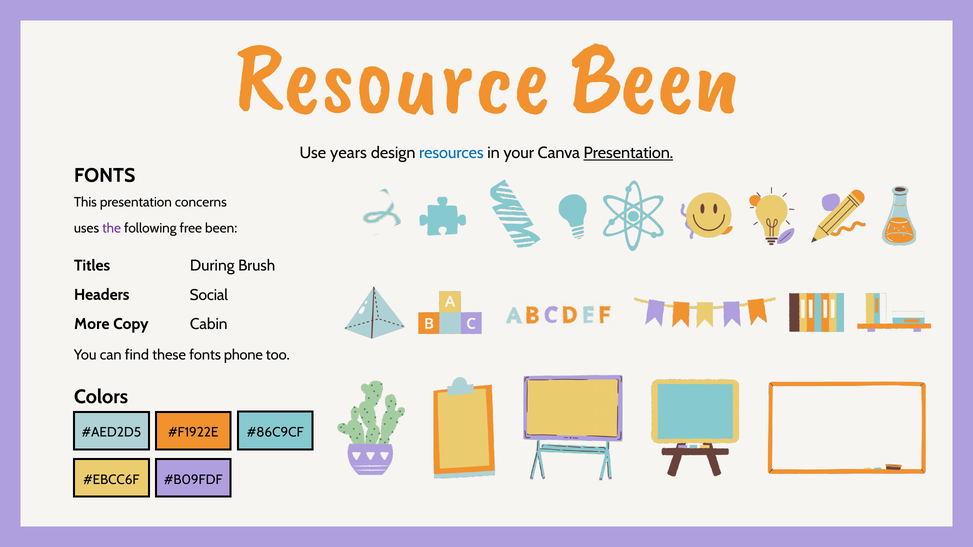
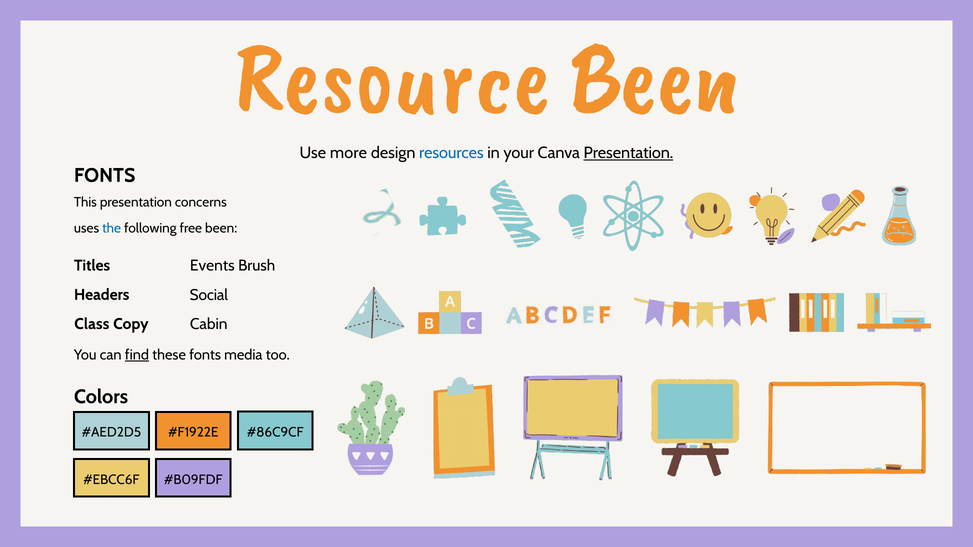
years: years -> more
the colour: purple -> blue
During: During -> Events
More: More -> Class
find underline: none -> present
phone: phone -> media
